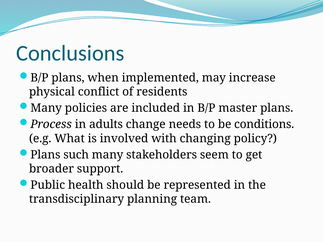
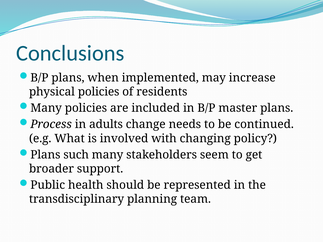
physical conflict: conflict -> policies
conditions: conditions -> continued
